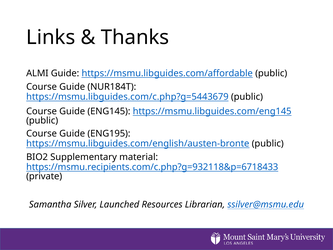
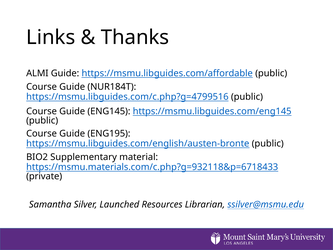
https://msmu.libguides.com/c.php?g=5443679: https://msmu.libguides.com/c.php?g=5443679 -> https://msmu.libguides.com/c.php?g=4799516
https://msmu.recipients.com/c.php?g=932118&p=6718433: https://msmu.recipients.com/c.php?g=932118&p=6718433 -> https://msmu.materials.com/c.php?g=932118&p=6718433
